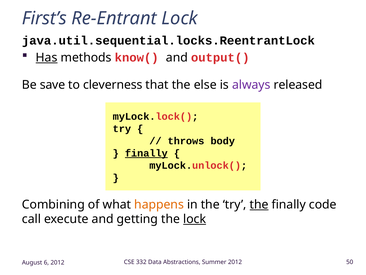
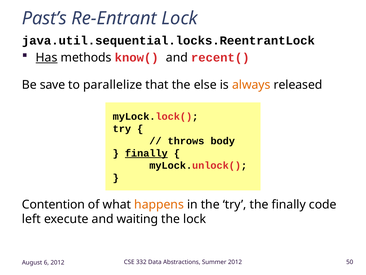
First’s: First’s -> Past’s
output(: output( -> recent(
cleverness: cleverness -> parallelize
always colour: purple -> orange
Combining: Combining -> Contention
the at (259, 204) underline: present -> none
call: call -> left
getting: getting -> waiting
lock at (195, 219) underline: present -> none
